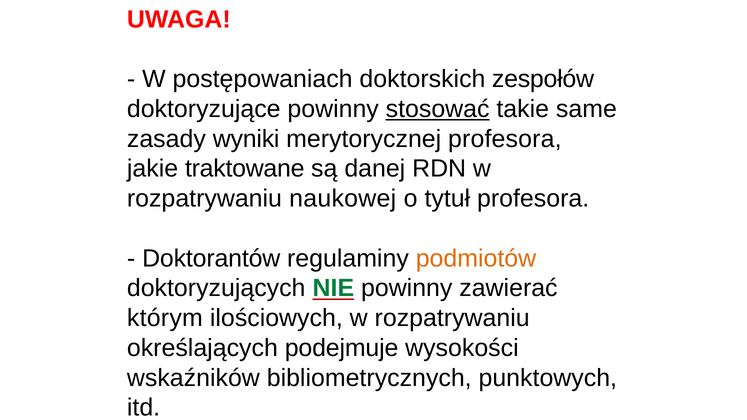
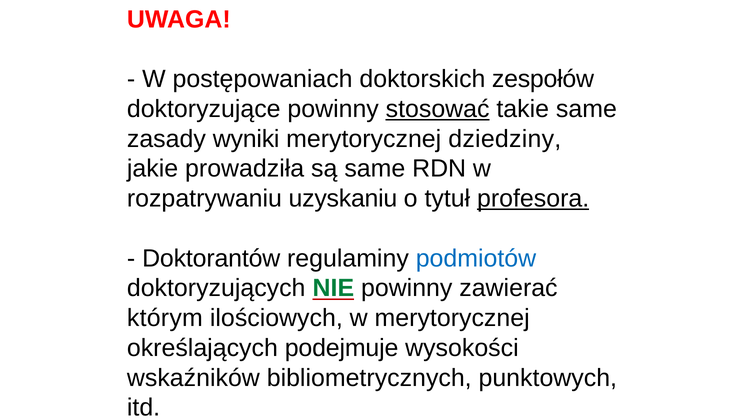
merytorycznej profesora: profesora -> dziedziny
traktowane: traktowane -> prowadziła
są danej: danej -> same
naukowej: naukowej -> uzyskaniu
profesora at (533, 199) underline: none -> present
podmiotów colour: orange -> blue
ilościowych w rozpatrywaniu: rozpatrywaniu -> merytorycznej
